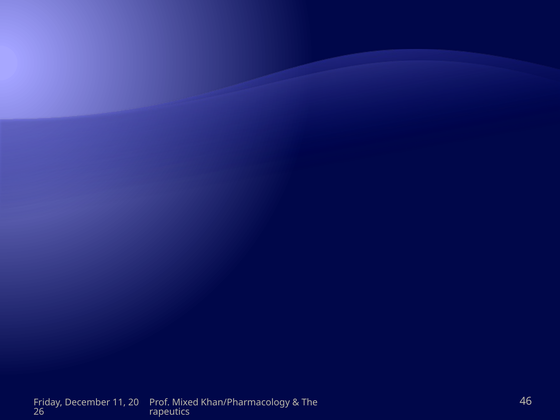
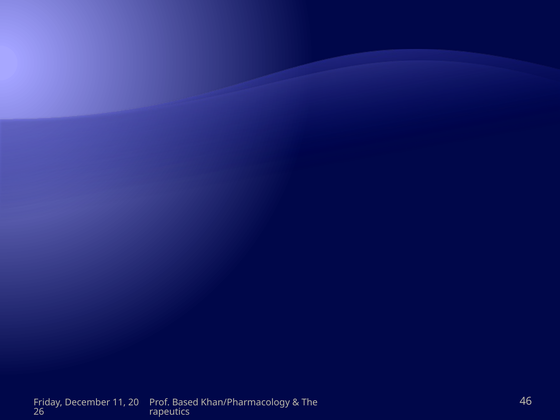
Mixed: Mixed -> Based
